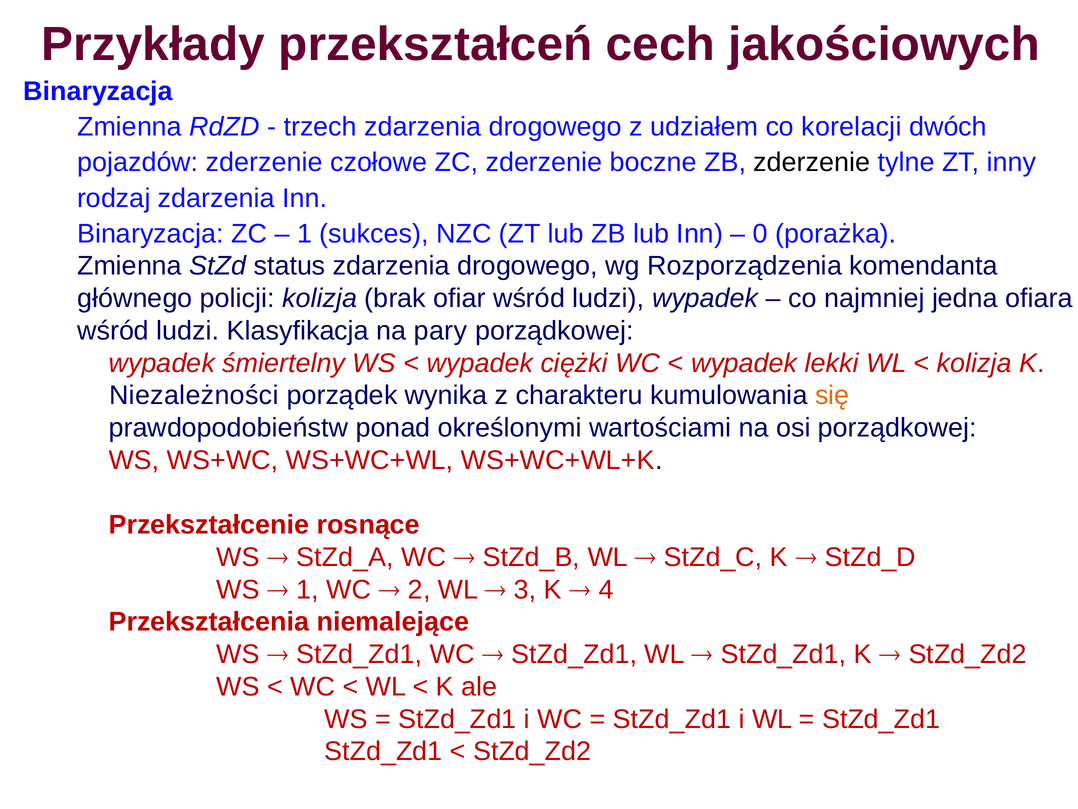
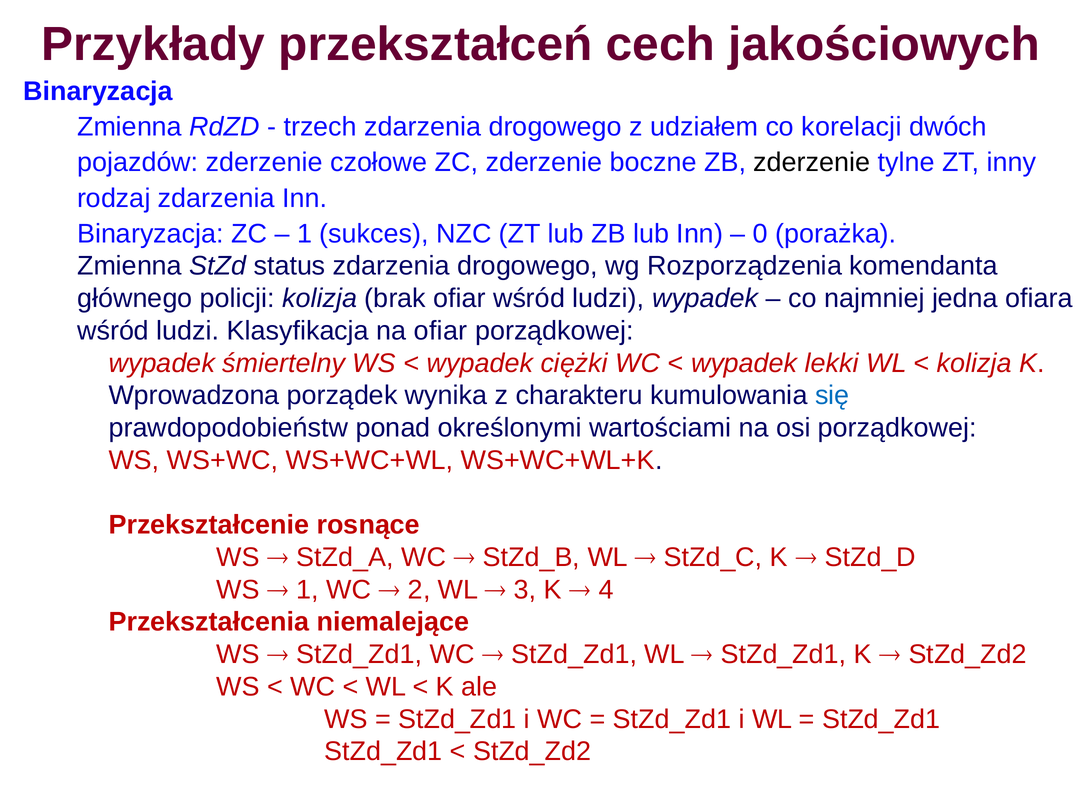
na pary: pary -> ofiar
Niezależności: Niezależności -> Wprowadzona
się colour: orange -> blue
